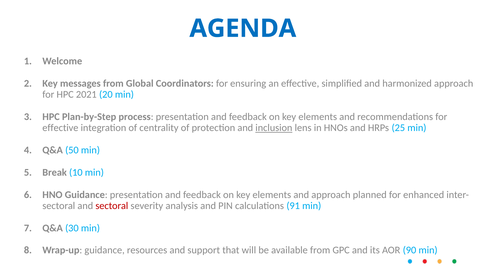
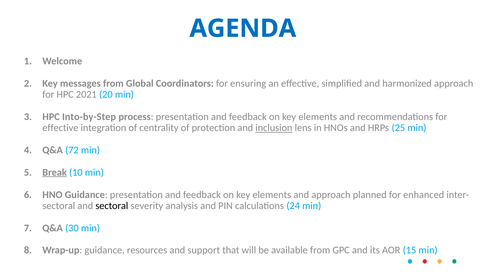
Plan-by-Step: Plan-by-Step -> Into-by-Step
50: 50 -> 72
Break underline: none -> present
sectoral at (112, 206) colour: red -> black
91: 91 -> 24
90: 90 -> 15
